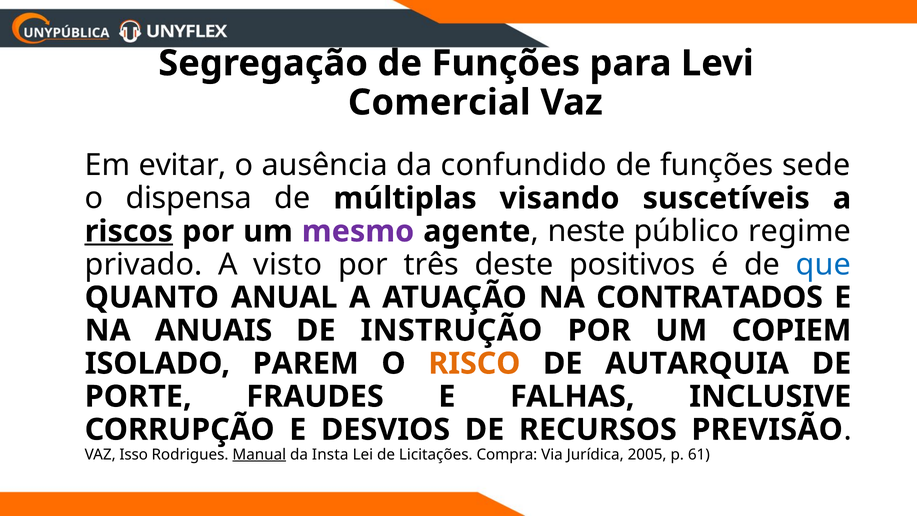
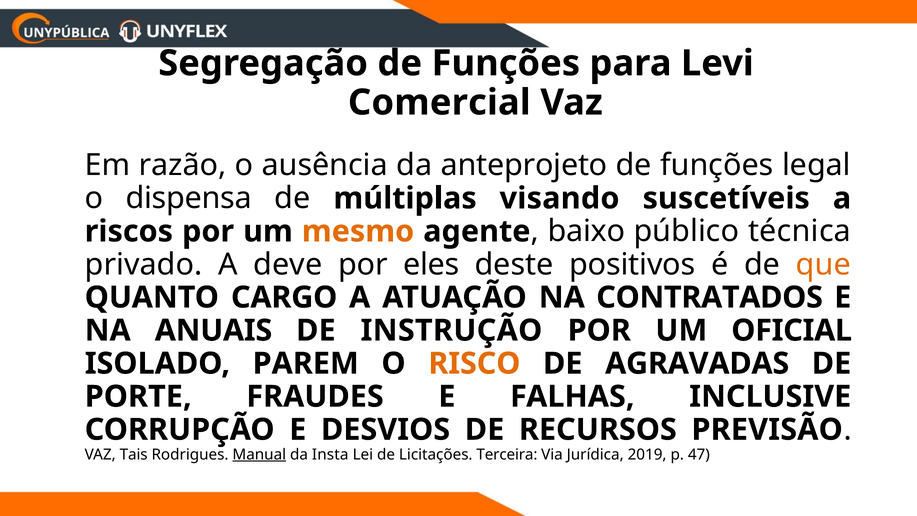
evitar: evitar -> razão
confundido: confundido -> anteprojeto
sede: sede -> legal
riscos underline: present -> none
mesmo colour: purple -> orange
neste: neste -> baixo
regime: regime -> técnica
visto: visto -> deve
três: três -> eles
que colour: blue -> orange
ANUAL: ANUAL -> CARGO
COPIEM: COPIEM -> OFICIAL
AUTARQUIA: AUTARQUIA -> AGRAVADAS
Isso: Isso -> Tais
Compra: Compra -> Terceira
2005: 2005 -> 2019
61: 61 -> 47
